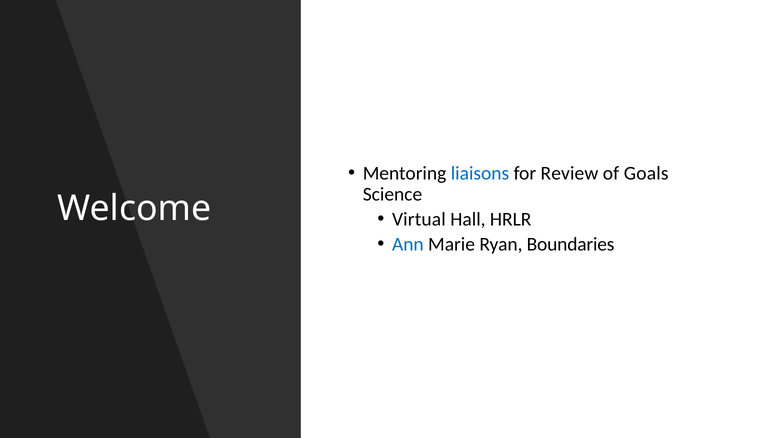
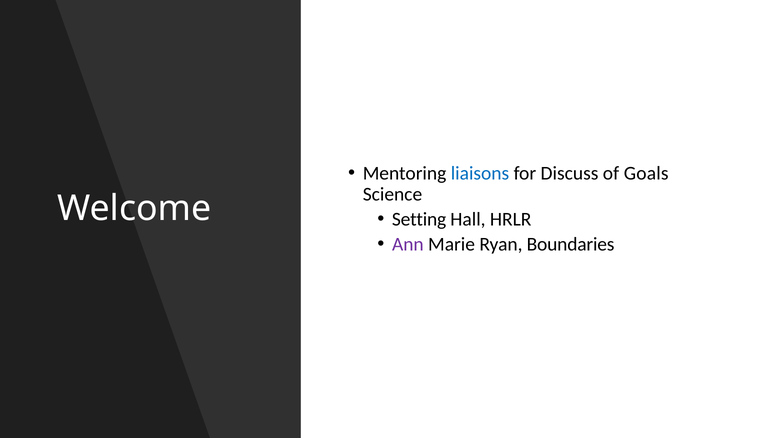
Review: Review -> Discuss
Virtual: Virtual -> Setting
Ann colour: blue -> purple
